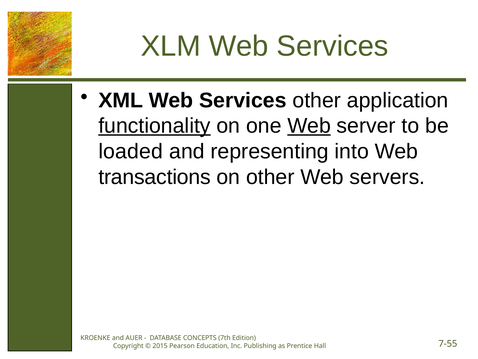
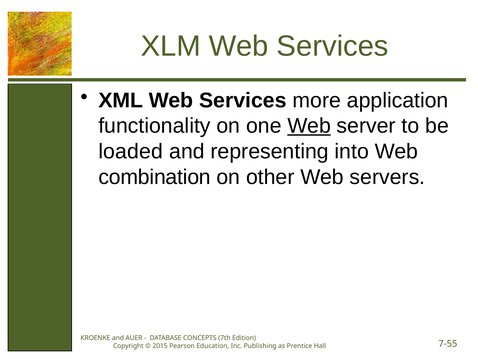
Services other: other -> more
functionality underline: present -> none
transactions: transactions -> combination
